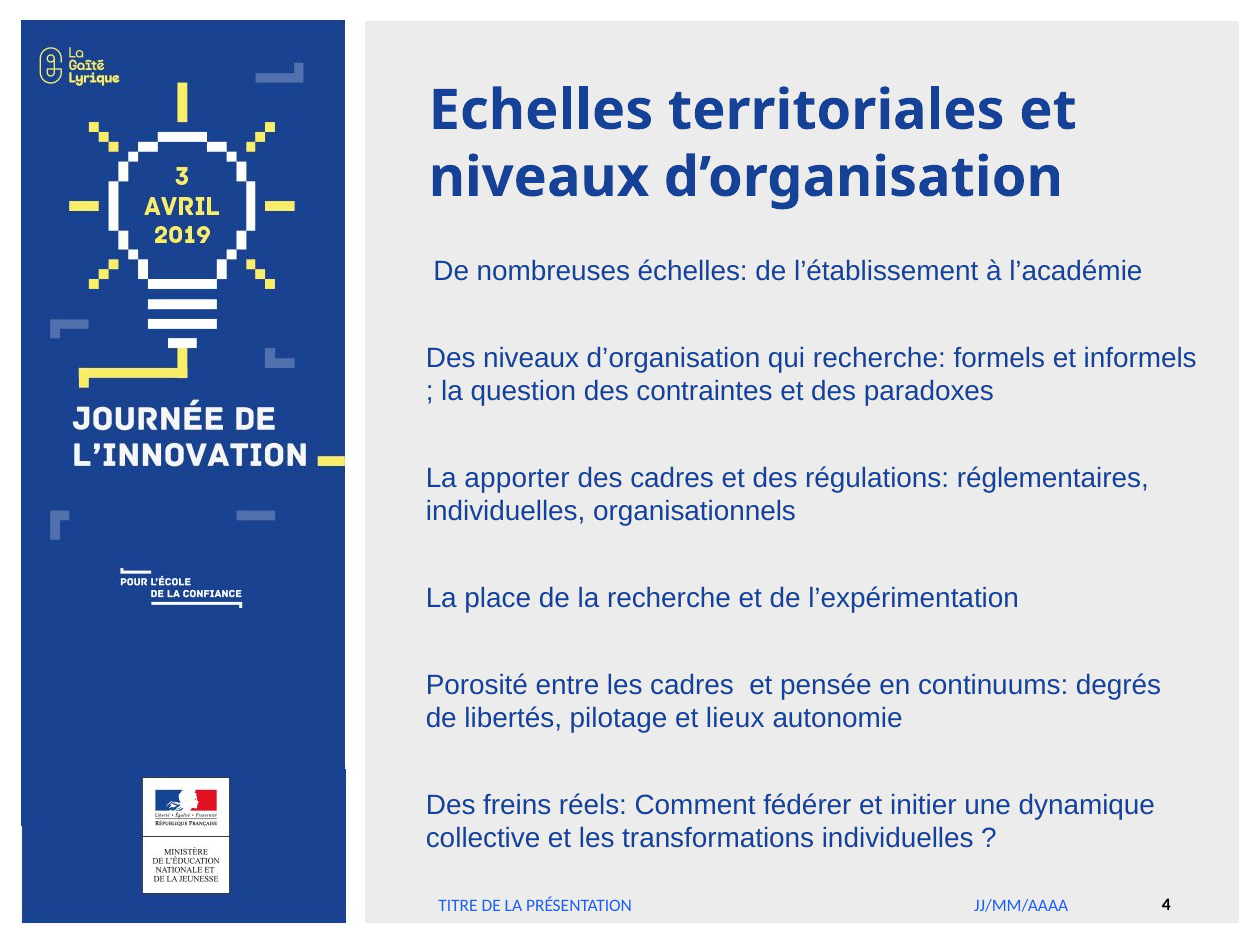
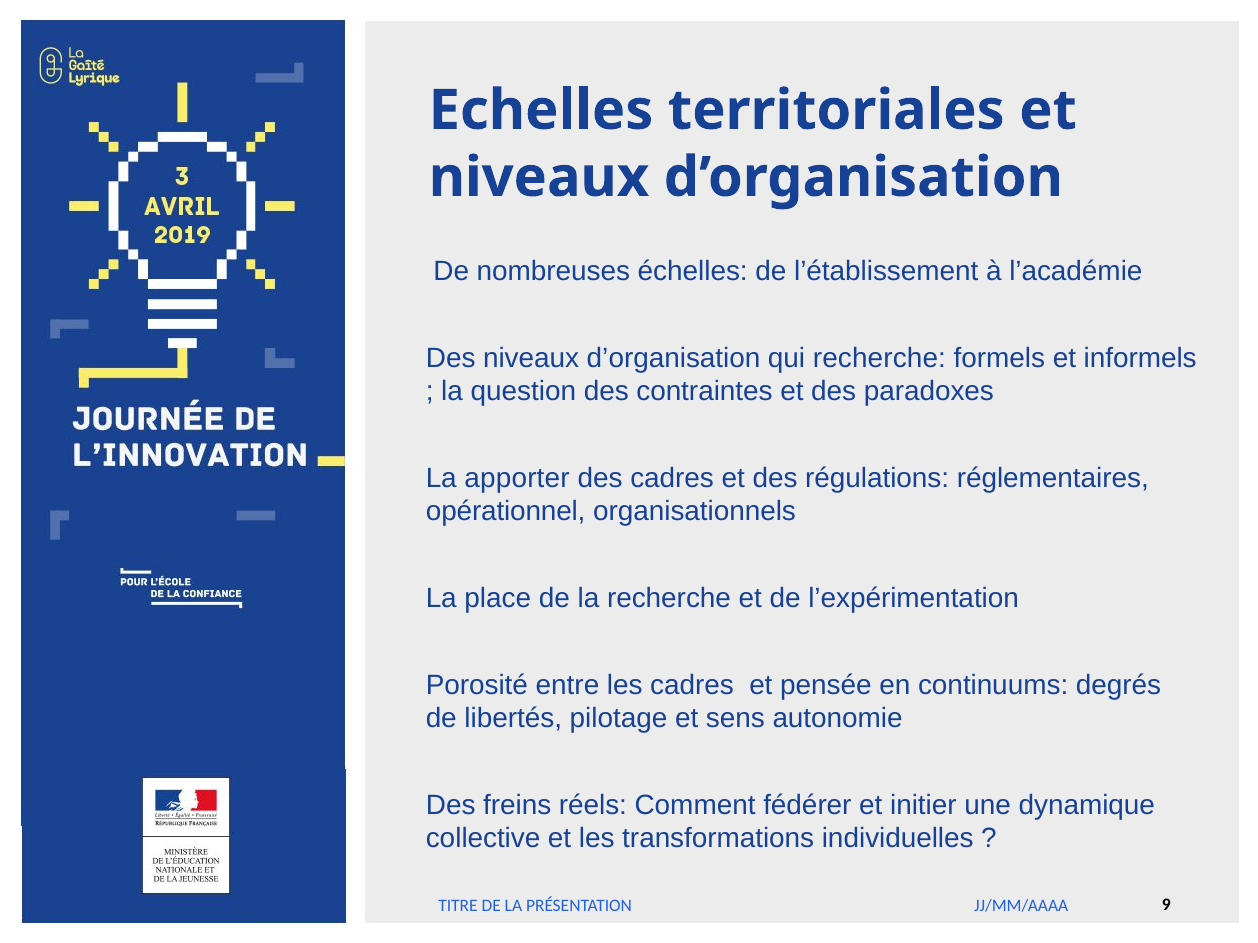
individuelles at (506, 512): individuelles -> opérationnel
lieux: lieux -> sens
4: 4 -> 9
